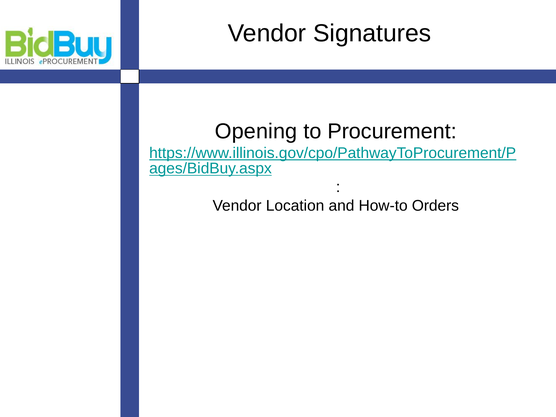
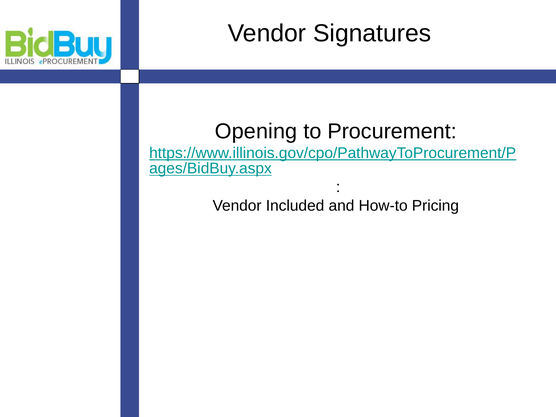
Location: Location -> Included
Orders: Orders -> Pricing
